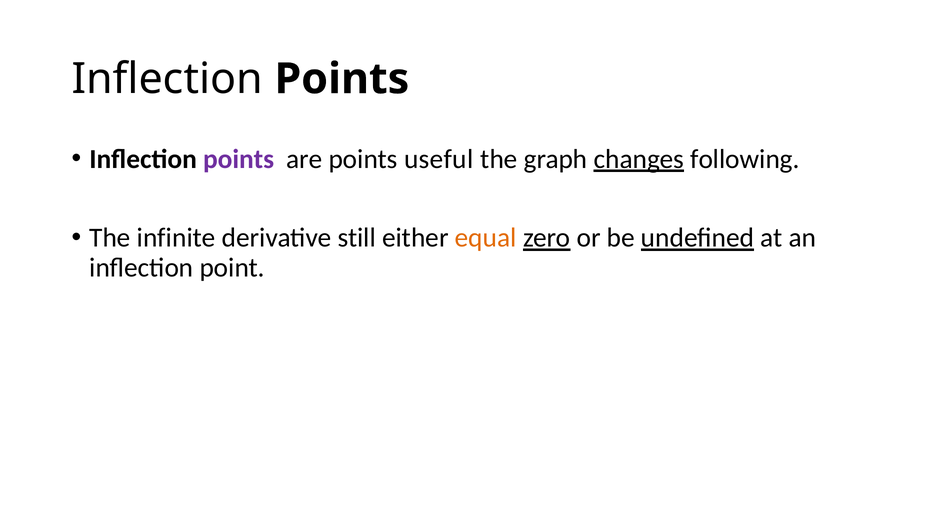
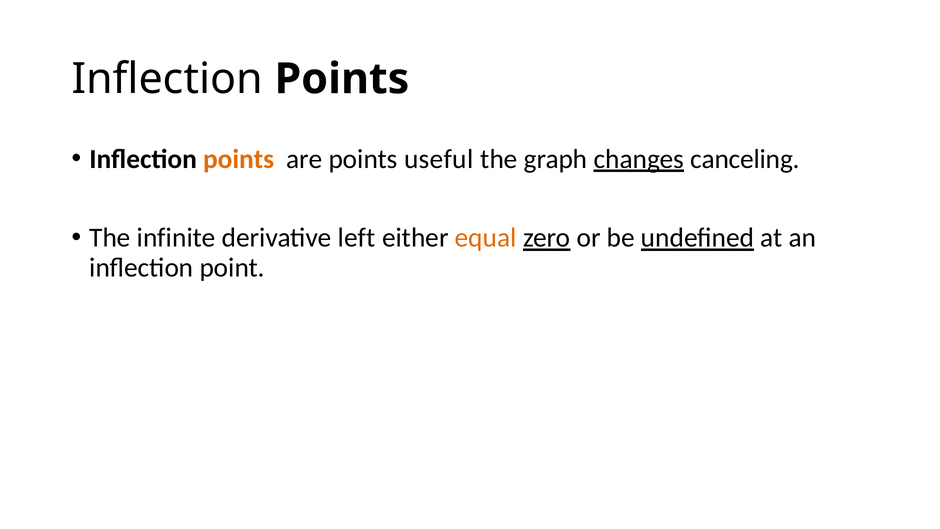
points at (239, 159) colour: purple -> orange
following: following -> canceling
still: still -> left
